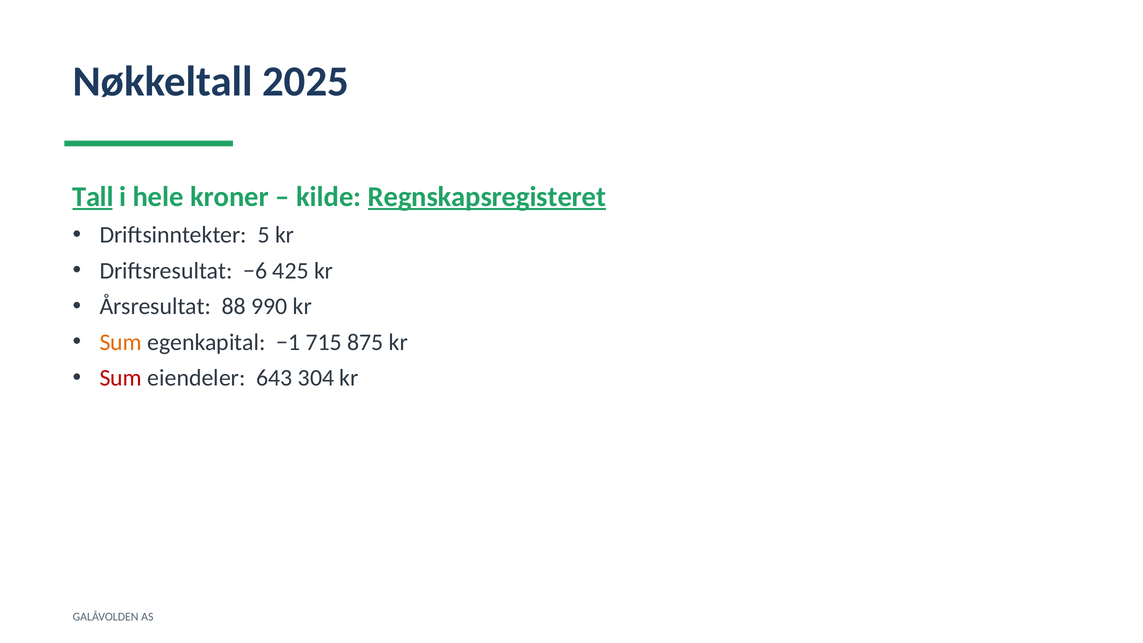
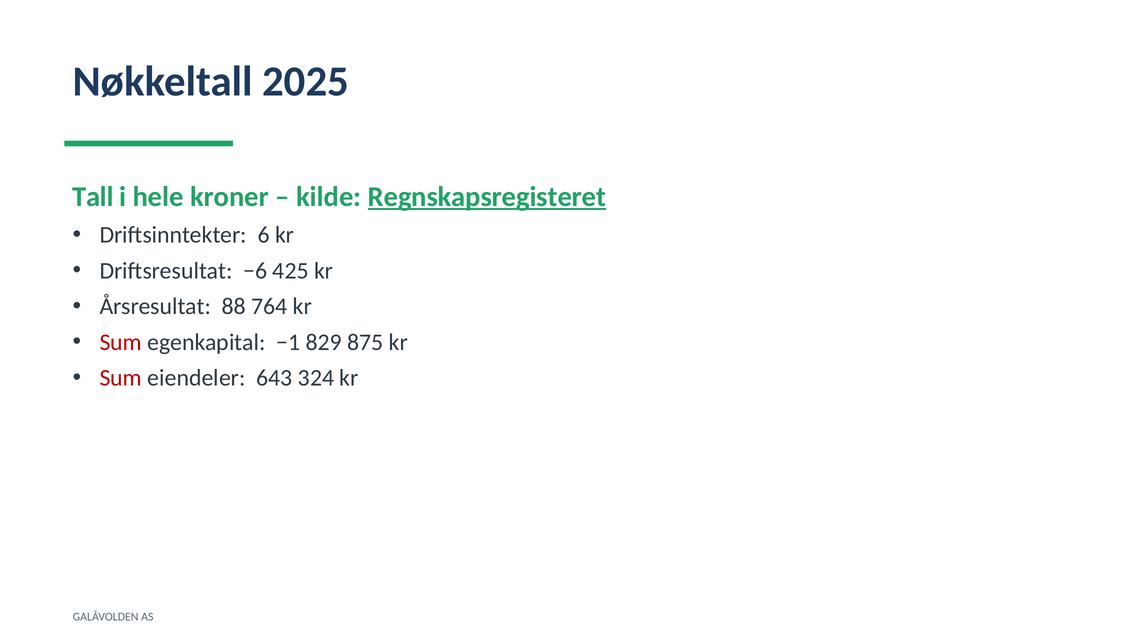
Tall underline: present -> none
5: 5 -> 6
990: 990 -> 764
Sum at (121, 342) colour: orange -> red
715: 715 -> 829
304: 304 -> 324
